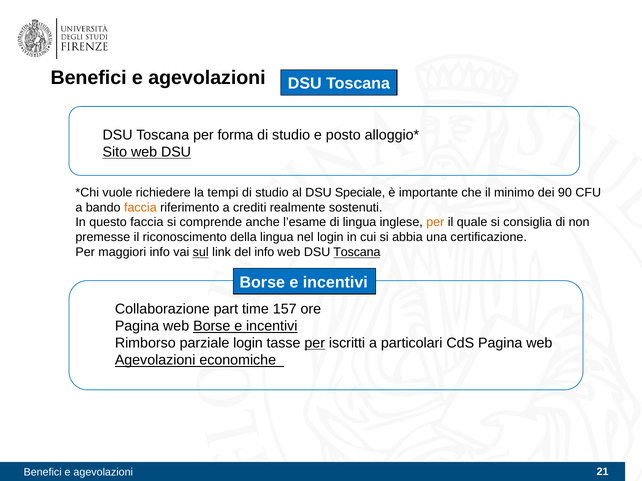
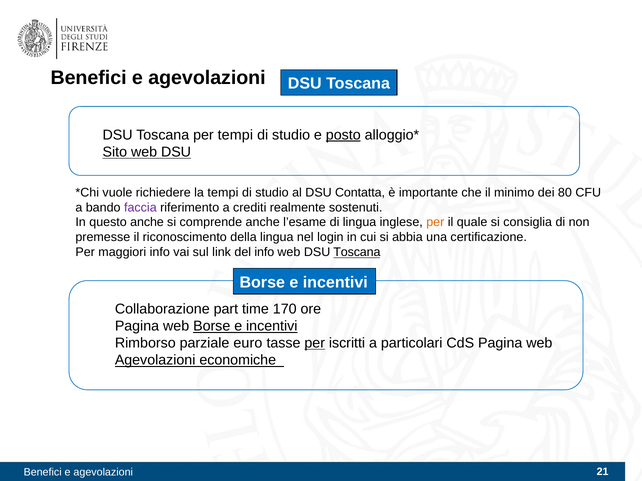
per forma: forma -> tempi
posto underline: none -> present
Speciale: Speciale -> Contatta
90: 90 -> 80
faccia at (140, 208) colour: orange -> purple
questo faccia: faccia -> anche
sul underline: present -> none
157: 157 -> 170
parziale login: login -> euro
